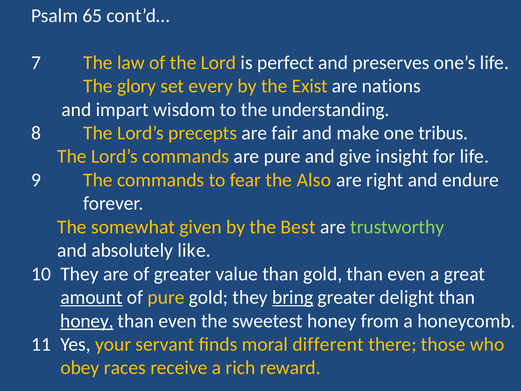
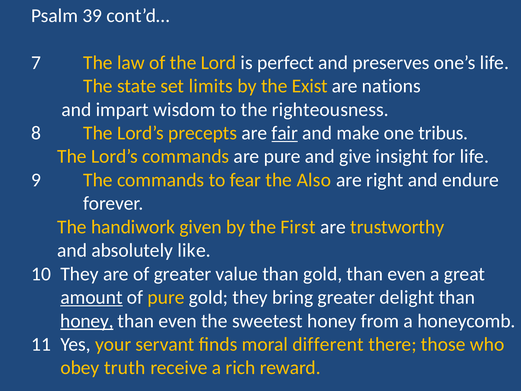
65: 65 -> 39
glory: glory -> state
every: every -> limits
understanding: understanding -> righteousness
fair underline: none -> present
somewhat: somewhat -> handiwork
Best: Best -> First
trustworthy colour: light green -> yellow
bring underline: present -> none
races: races -> truth
